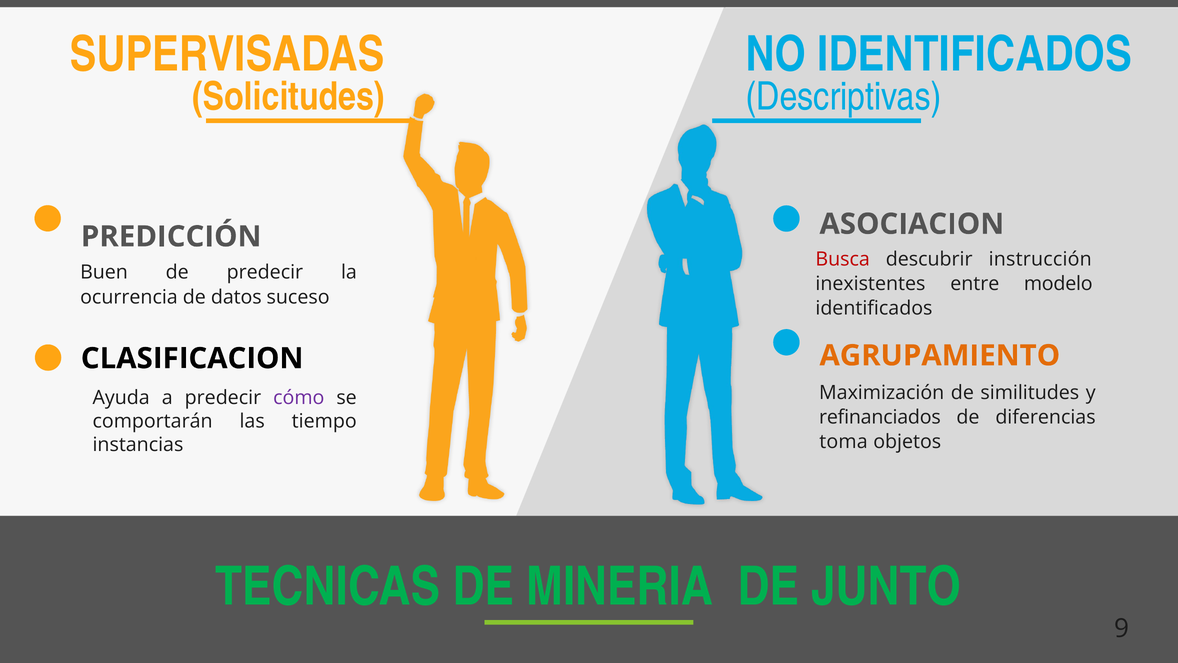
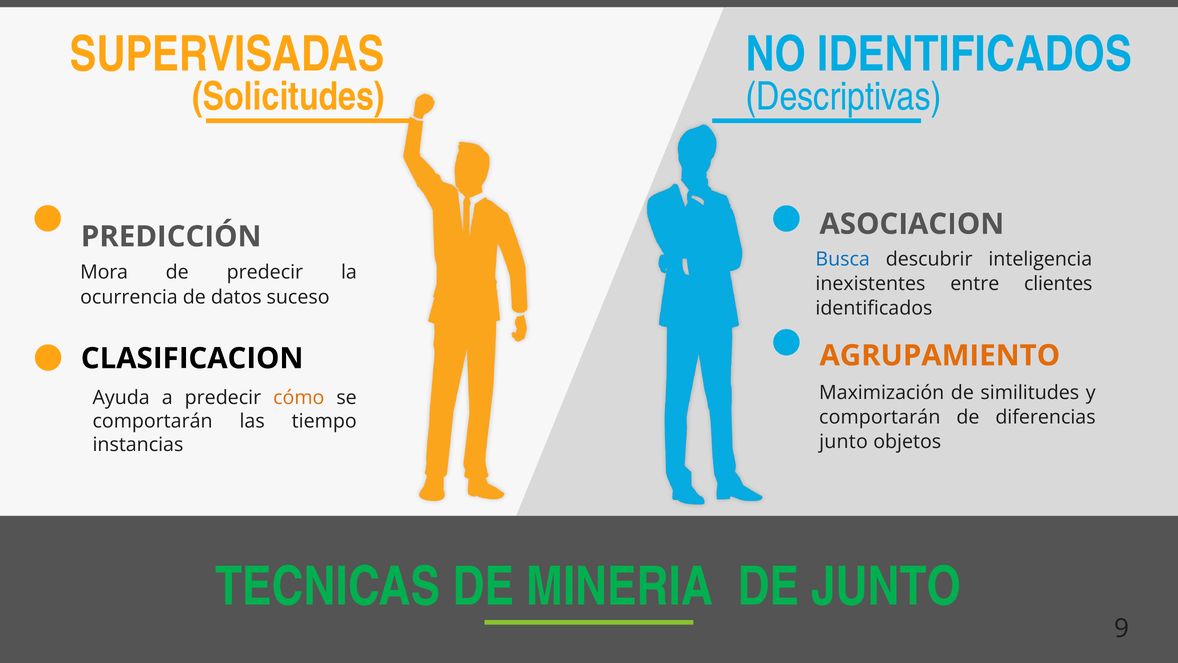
Busca colour: red -> blue
instrucción: instrucción -> inteligencia
Buen: Buen -> Mora
modelo: modelo -> clientes
cómo colour: purple -> orange
refinanciados at (880, 417): refinanciados -> comportarán
toma at (844, 442): toma -> junto
